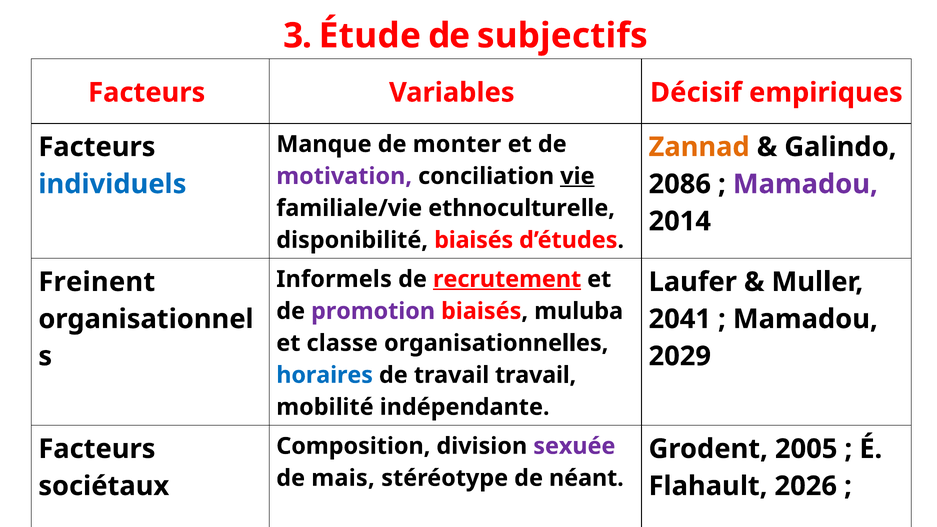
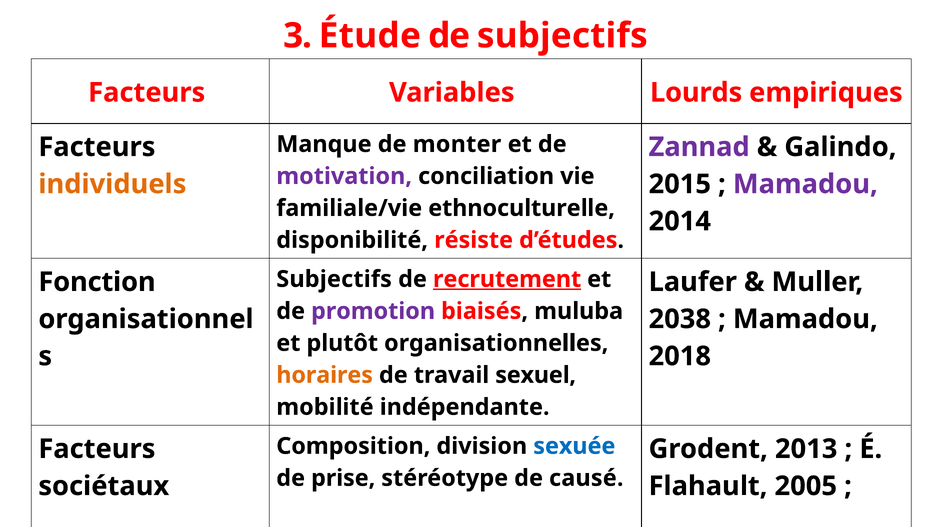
Décisif: Décisif -> Lourds
Zannad colour: orange -> purple
vie underline: present -> none
individuels colour: blue -> orange
2086: 2086 -> 2015
disponibilité biaisés: biaisés -> résiste
Informels at (334, 279): Informels -> Subjectifs
Freinent: Freinent -> Fonction
2041: 2041 -> 2038
classe: classe -> plutôt
2029: 2029 -> 2018
horaires colour: blue -> orange
travail travail: travail -> sexuel
sexuée colour: purple -> blue
2005: 2005 -> 2013
mais: mais -> prise
néant: néant -> causé
2026: 2026 -> 2005
